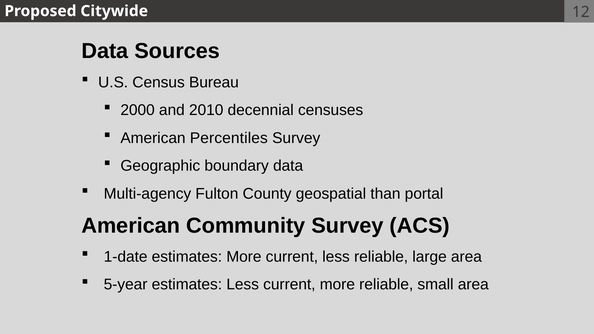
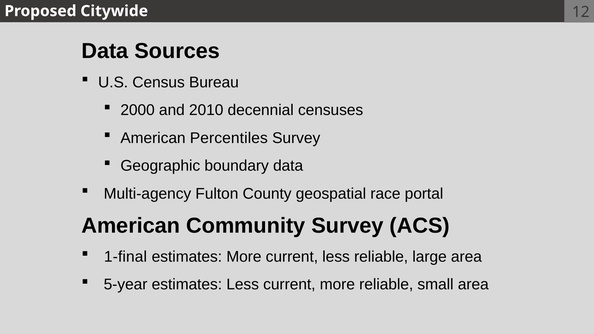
than: than -> race
1-date: 1-date -> 1-final
